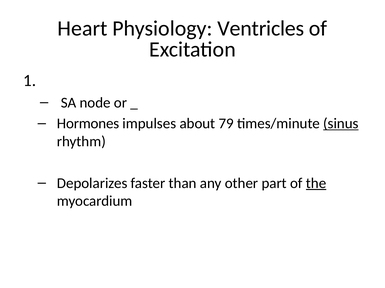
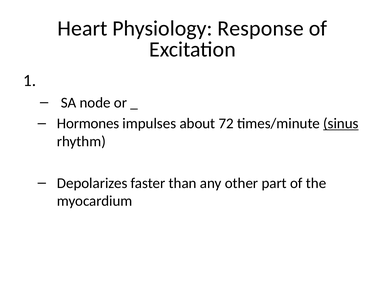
Ventricles: Ventricles -> Response
79: 79 -> 72
the underline: present -> none
